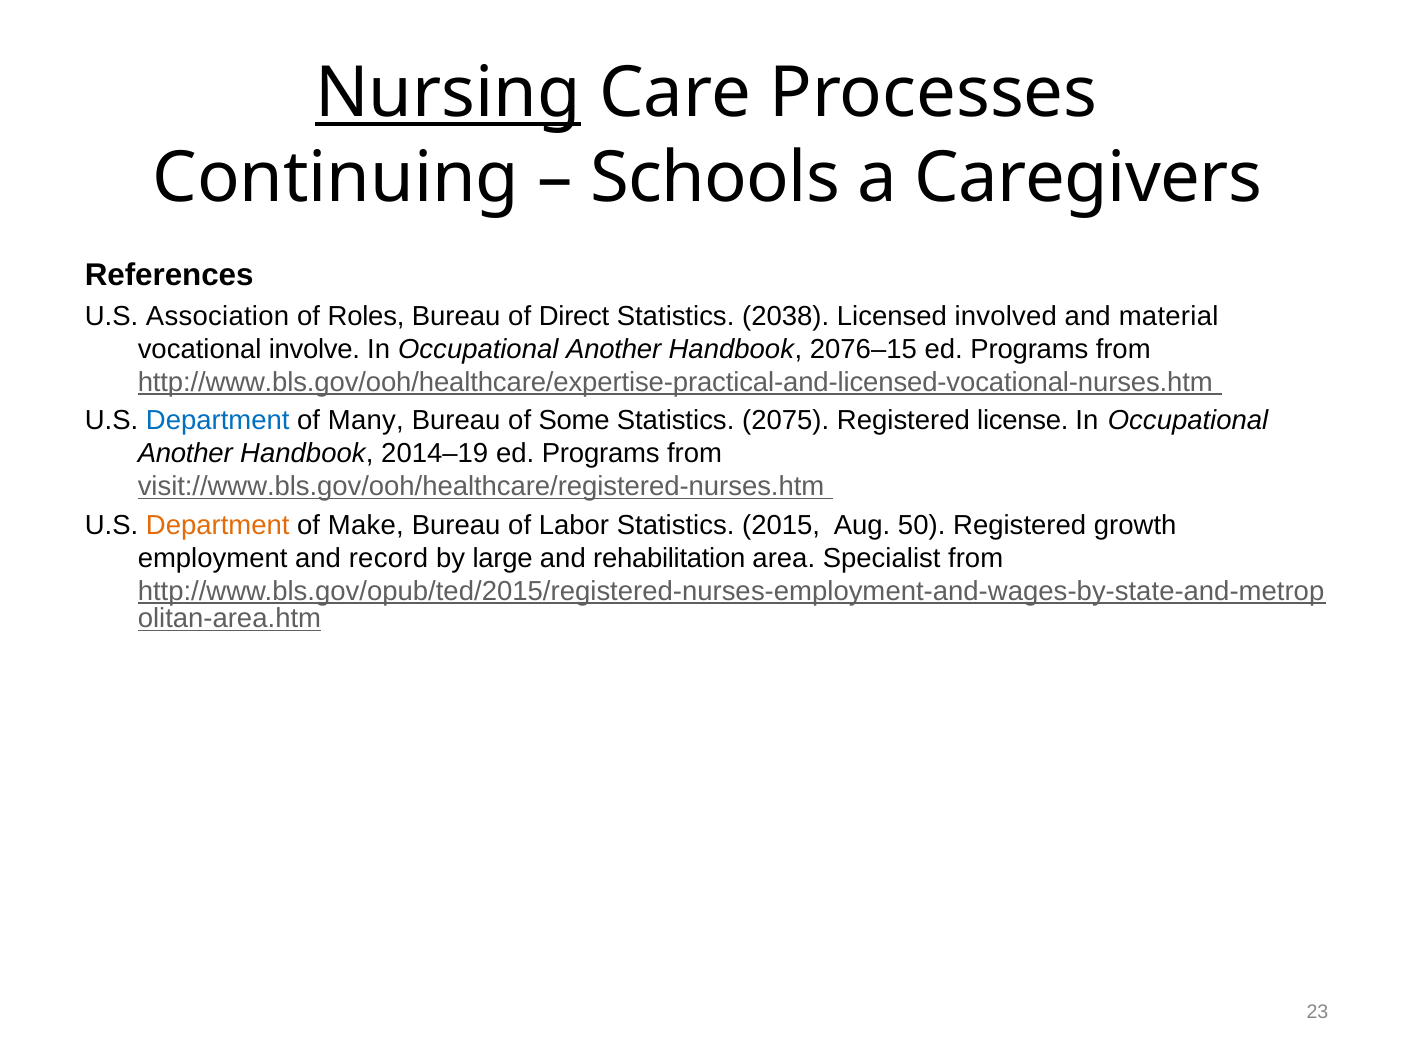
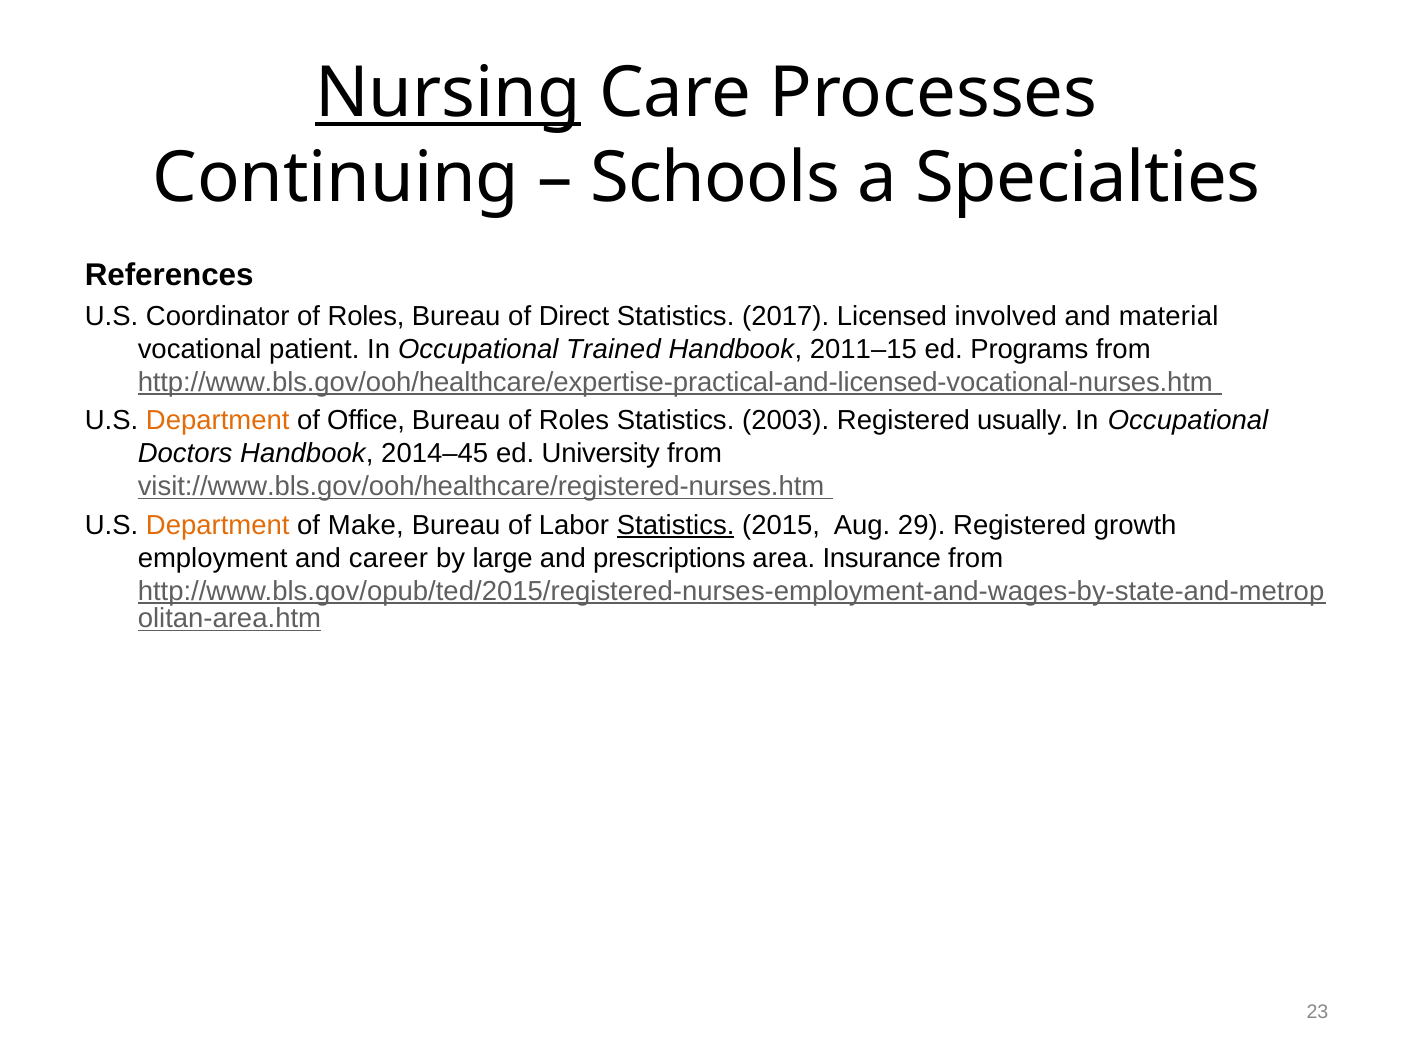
Caregivers: Caregivers -> Specialties
Association: Association -> Coordinator
2038: 2038 -> 2017
involve: involve -> patient
Another at (614, 349): Another -> Trained
2076–15: 2076–15 -> 2011–15
Department at (218, 420) colour: blue -> orange
Many: Many -> Office
Bureau of Some: Some -> Roles
2075: 2075 -> 2003
license: license -> usually
Another at (185, 453): Another -> Doctors
2014–19: 2014–19 -> 2014–45
Programs at (601, 453): Programs -> University
Statistics at (676, 525) underline: none -> present
50: 50 -> 29
record: record -> career
rehabilitation: rehabilitation -> prescriptions
Specialist: Specialist -> Insurance
